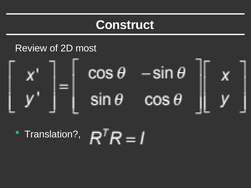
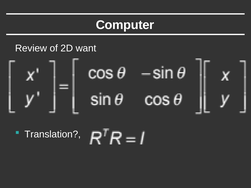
Construct: Construct -> Computer
most: most -> want
